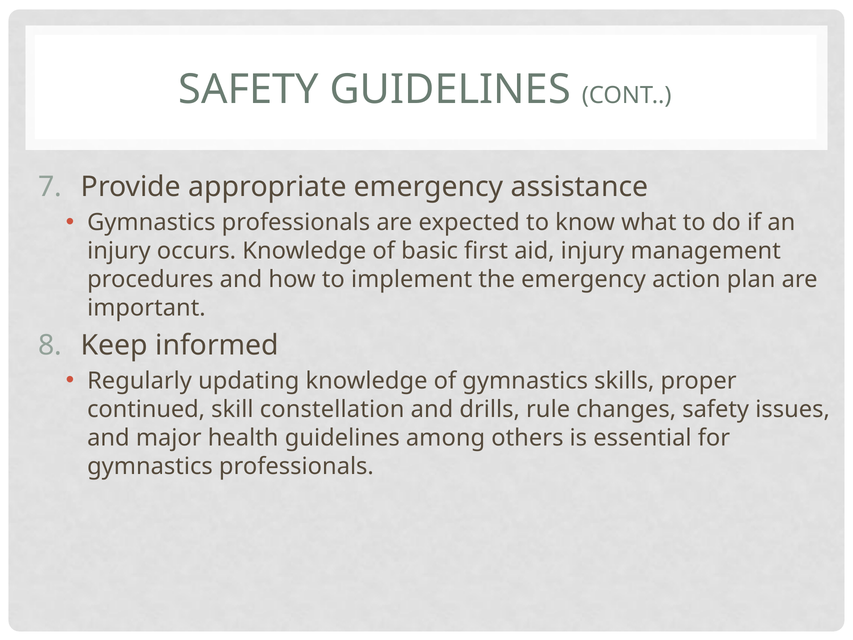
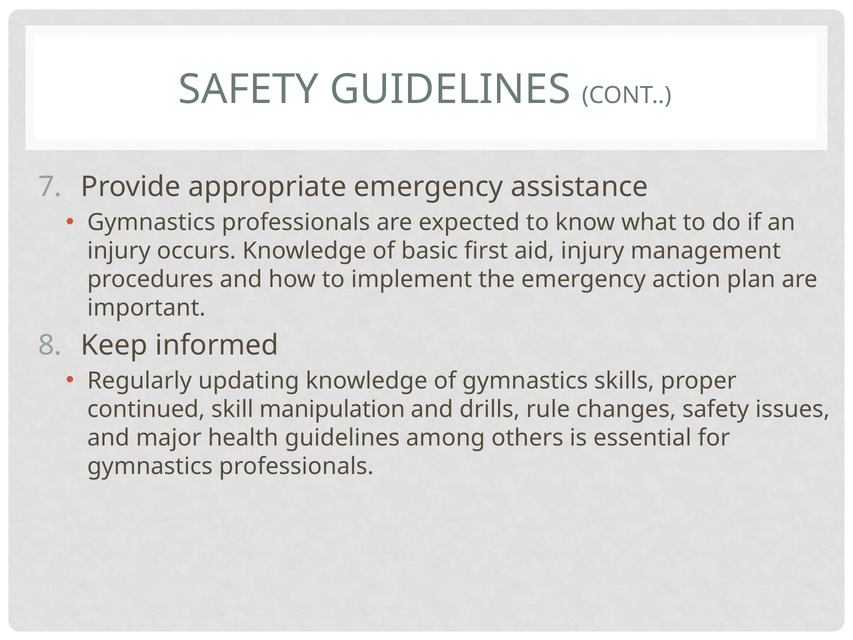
constellation: constellation -> manipulation
